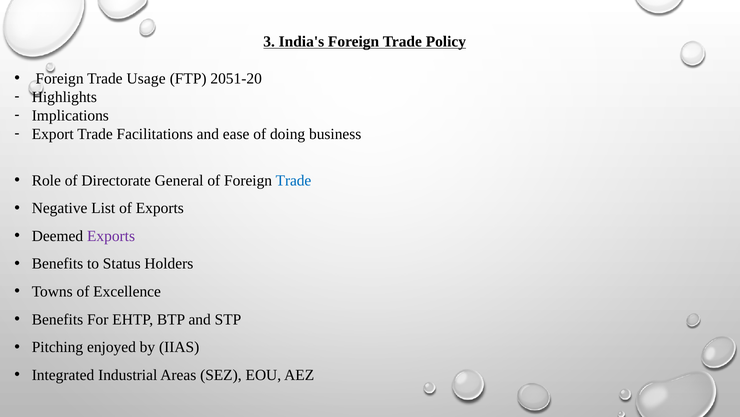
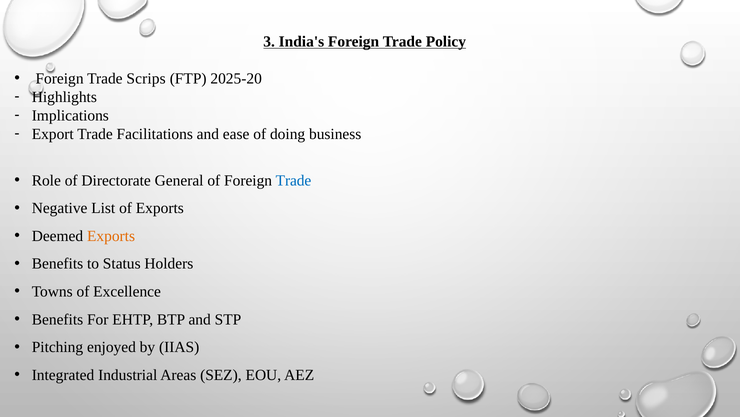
Usage: Usage -> Scrips
2051-20: 2051-20 -> 2025-20
Exports at (111, 236) colour: purple -> orange
